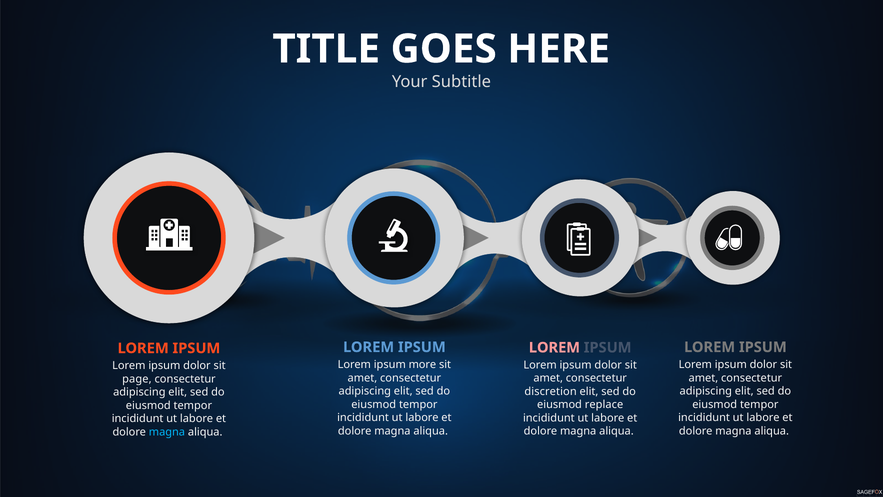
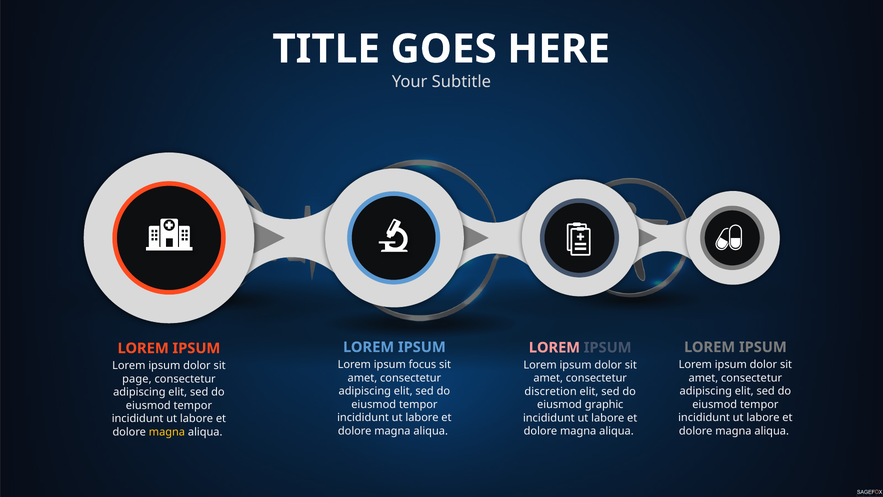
more: more -> focus
replace: replace -> graphic
magna at (167, 432) colour: light blue -> yellow
